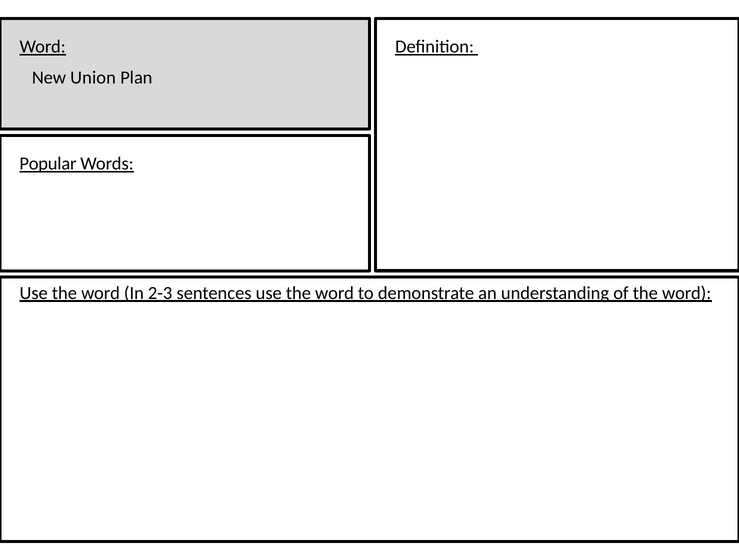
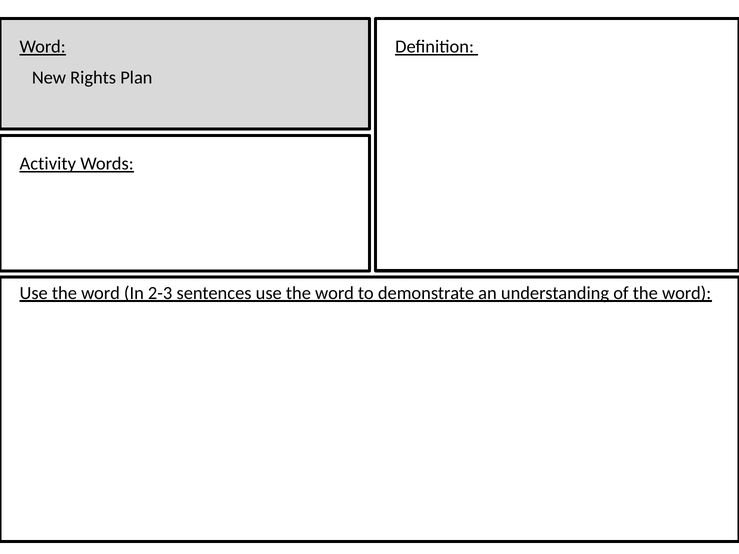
Union: Union -> Rights
Popular: Popular -> Activity
